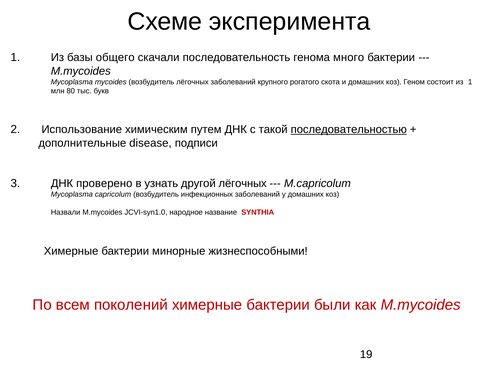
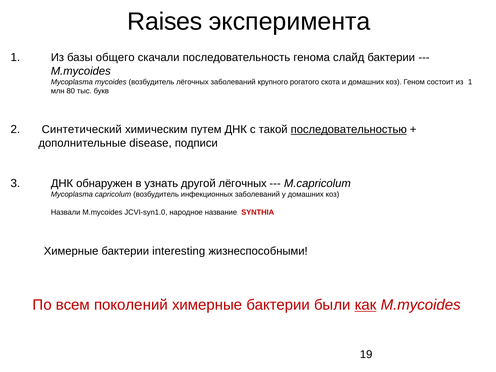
Схеме: Схеме -> Raises
много: много -> слайд
Использование: Использование -> Синтетический
проверено: проверено -> обнаружен
минорные: минорные -> interesting
как underline: none -> present
